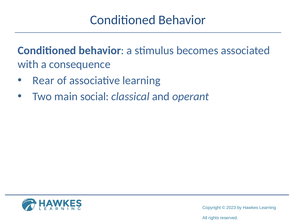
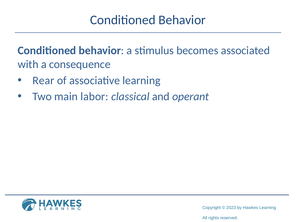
social: social -> labor
